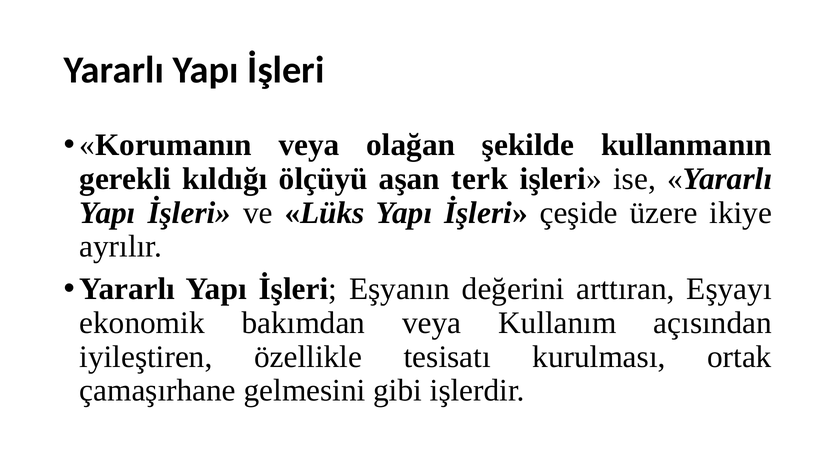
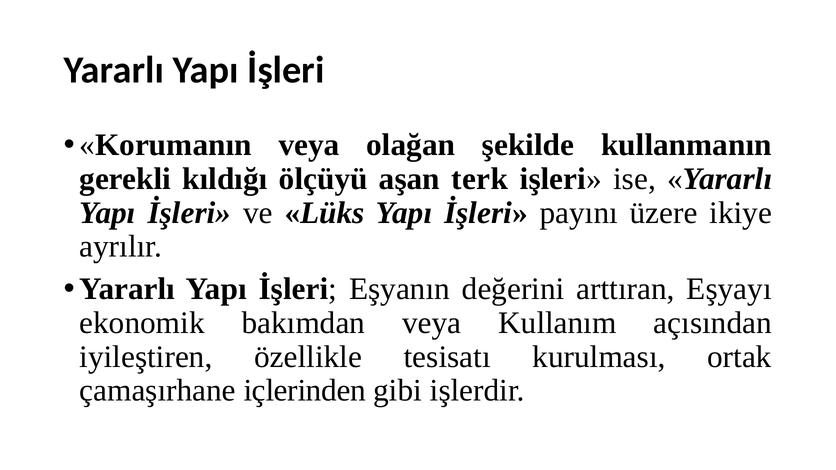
çeşide: çeşide -> payını
gelmesini: gelmesini -> içlerinden
